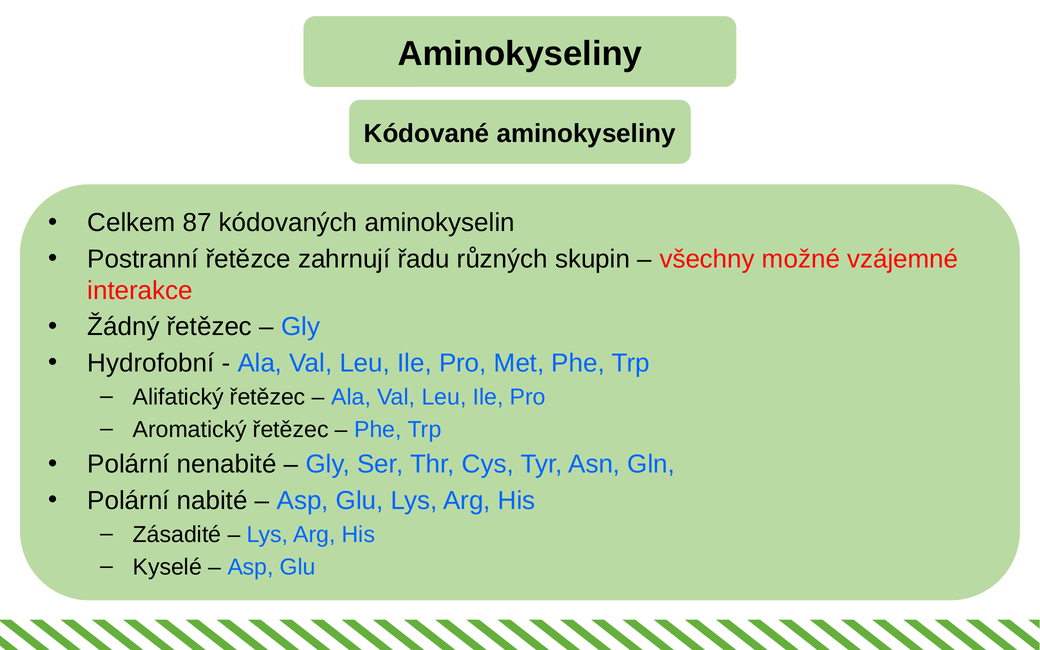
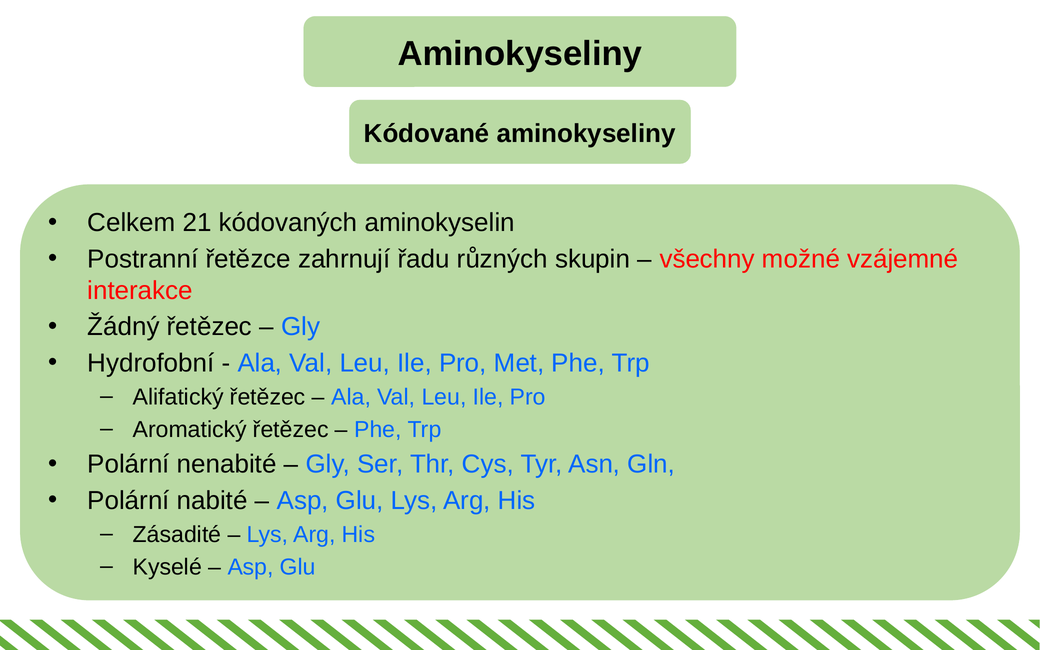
87: 87 -> 21
